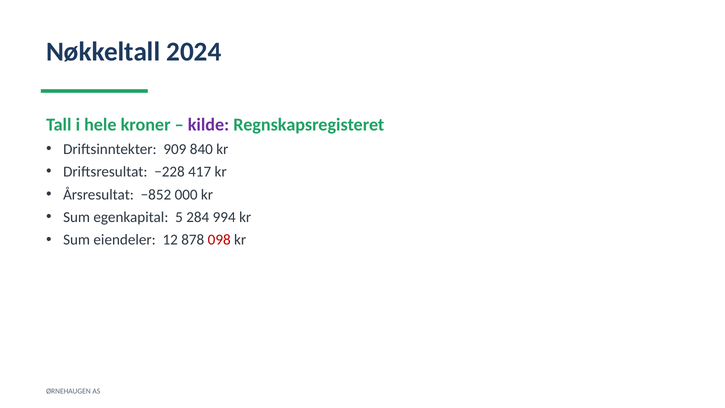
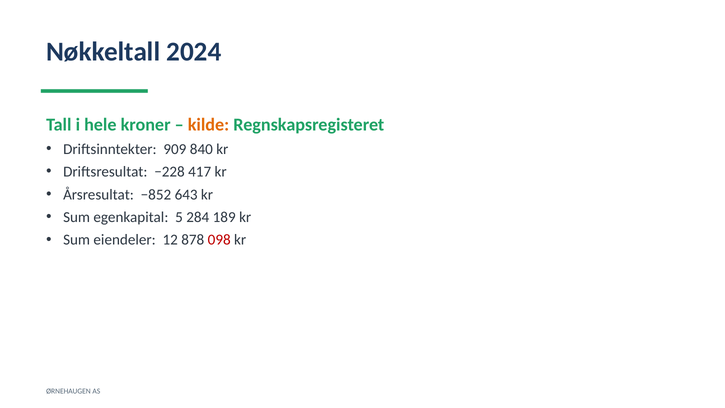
kilde colour: purple -> orange
000: 000 -> 643
994: 994 -> 189
